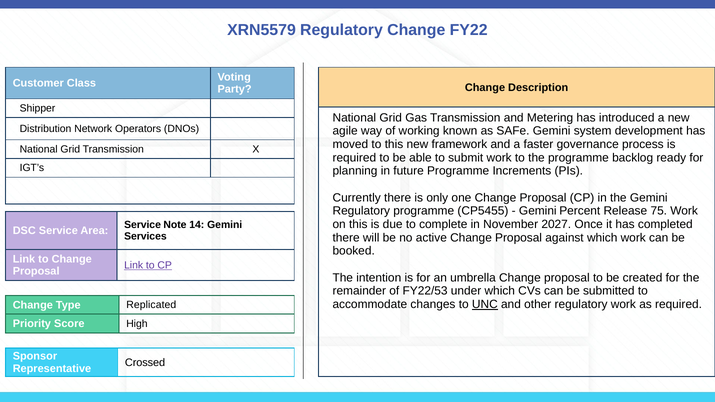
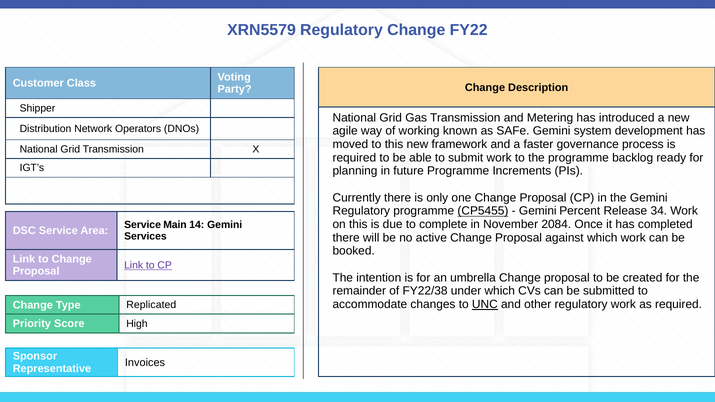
CP5455 underline: none -> present
75: 75 -> 34
2027: 2027 -> 2084
Note: Note -> Main
FY22/53: FY22/53 -> FY22/38
Crossed: Crossed -> Invoices
